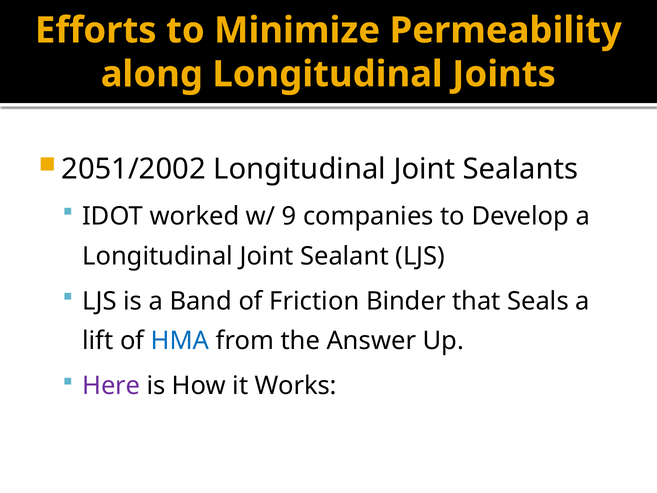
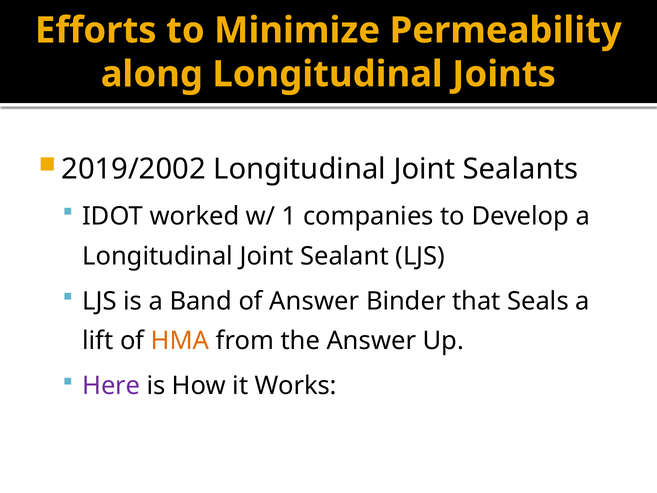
2051/2002: 2051/2002 -> 2019/2002
9: 9 -> 1
of Friction: Friction -> Answer
HMA colour: blue -> orange
